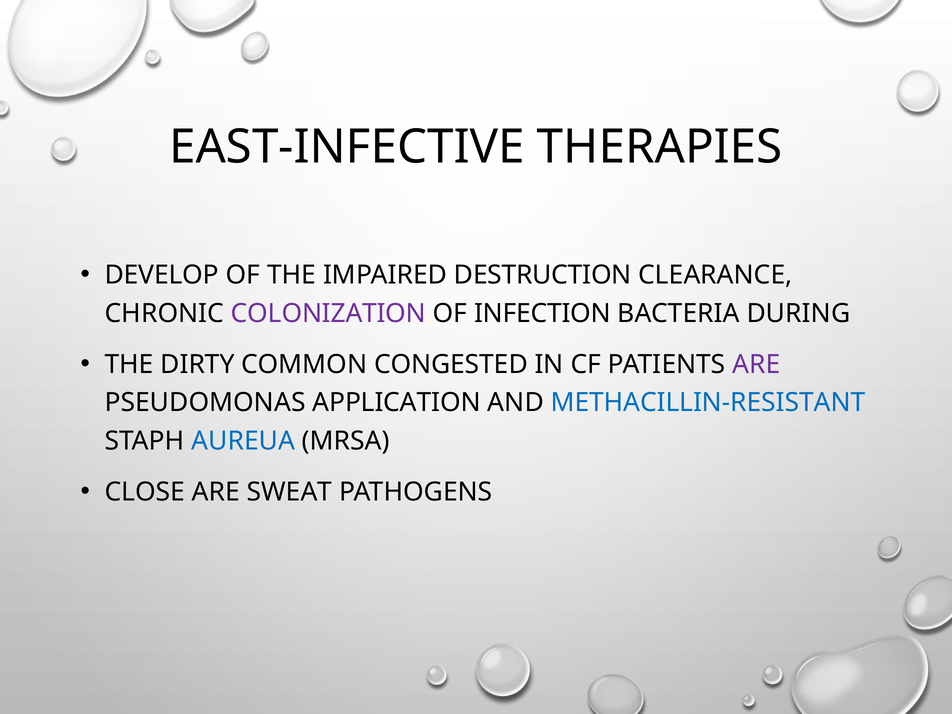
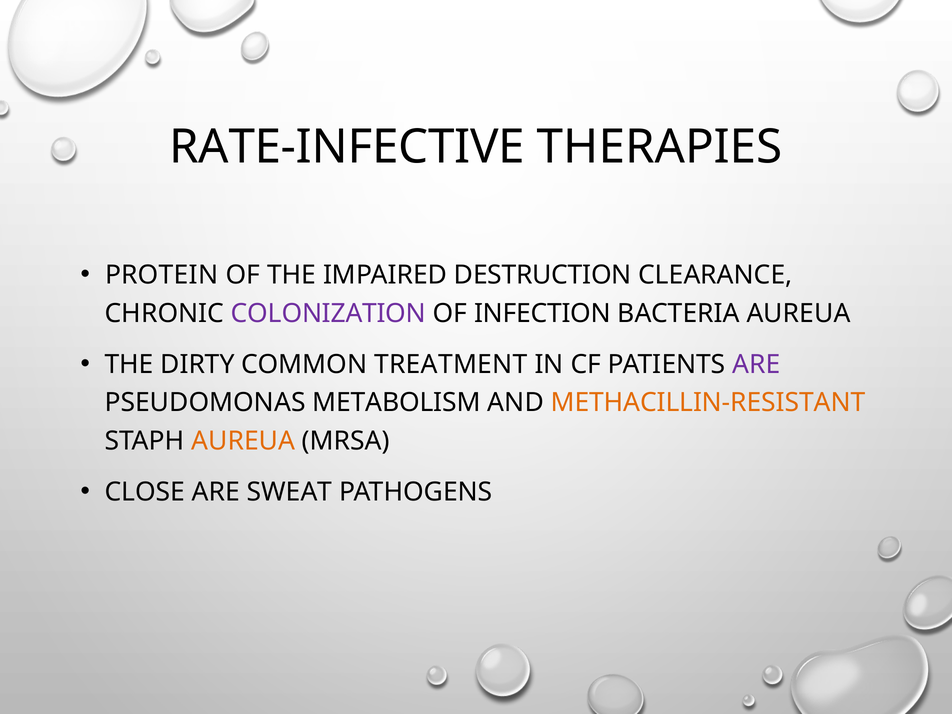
EAST-INFECTIVE: EAST-INFECTIVE -> RATE-INFECTIVE
DEVELOP: DEVELOP -> PROTEIN
BACTERIA DURING: DURING -> AUREUA
CONGESTED: CONGESTED -> TREATMENT
APPLICATION: APPLICATION -> METABOLISM
METHACILLIN-RESISTANT colour: blue -> orange
AUREUA at (243, 441) colour: blue -> orange
